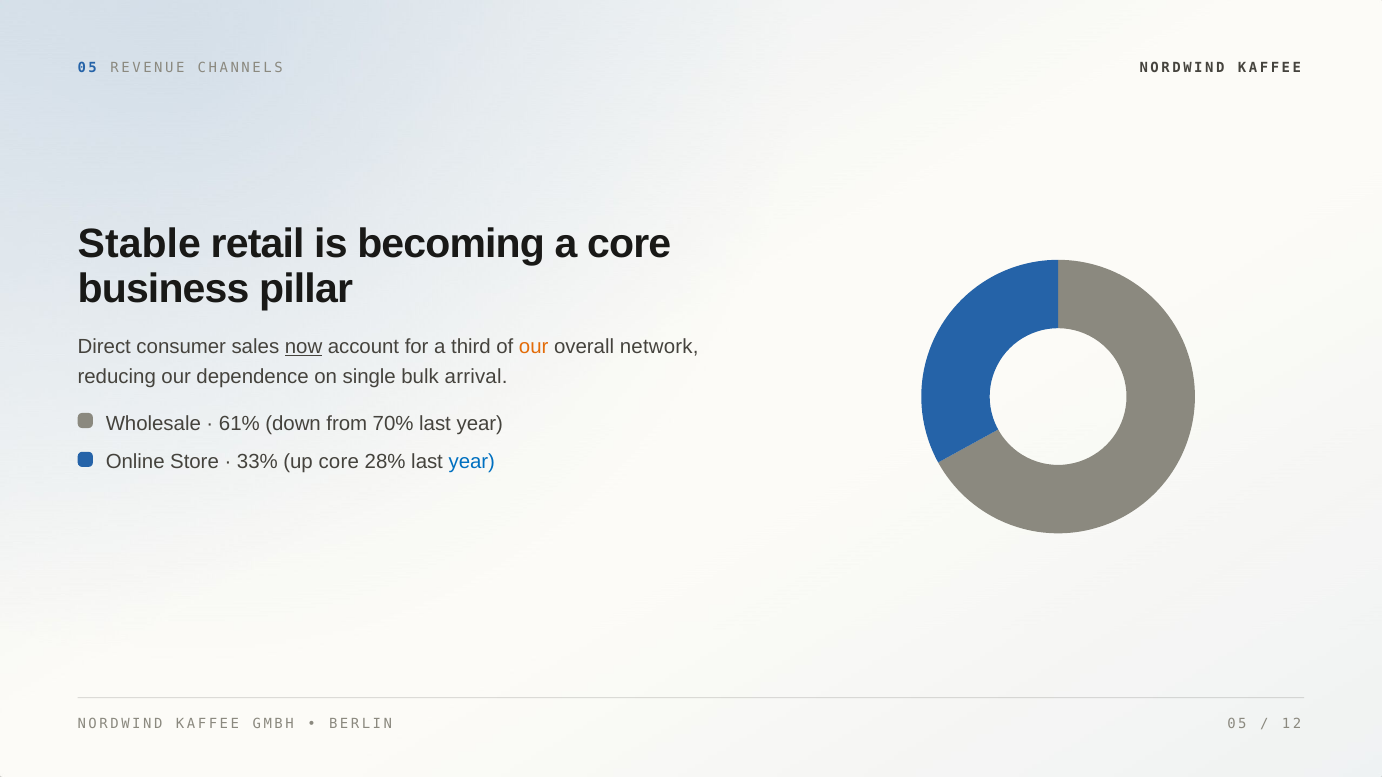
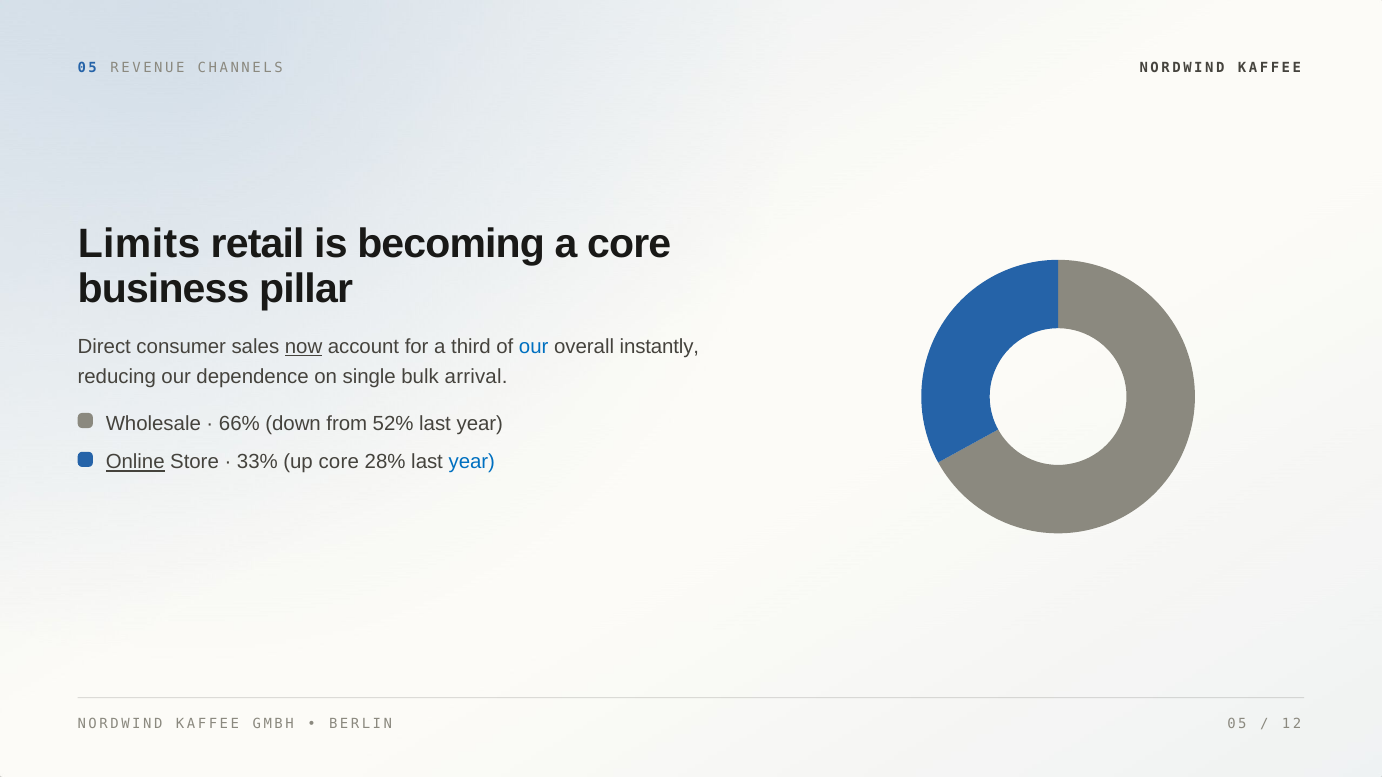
Stable: Stable -> Limits
our at (534, 347) colour: orange -> blue
network: network -> instantly
61%: 61% -> 66%
70%: 70% -> 52%
Online underline: none -> present
